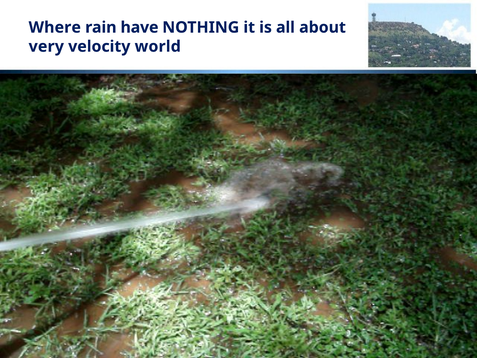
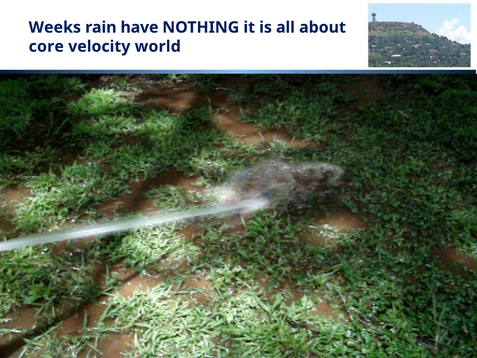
Where: Where -> Weeks
very: very -> core
